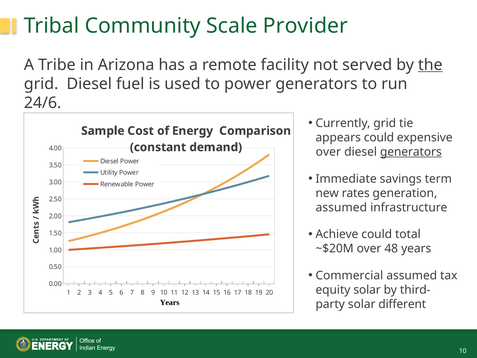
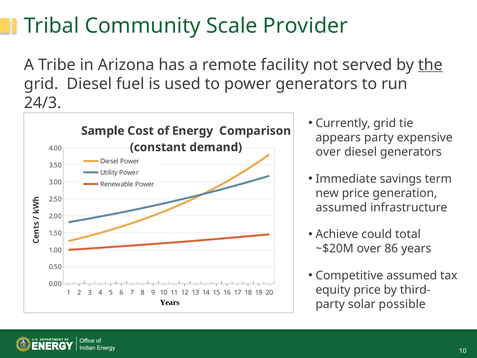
24/6: 24/6 -> 24/3
appears could: could -> party
generators at (411, 152) underline: present -> none
new rates: rates -> price
48: 48 -> 86
Commercial: Commercial -> Competitive
equity solar: solar -> price
different: different -> possible
